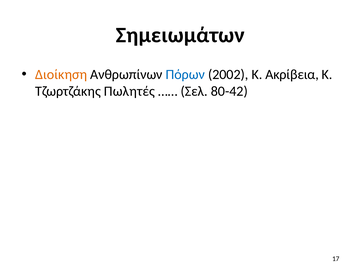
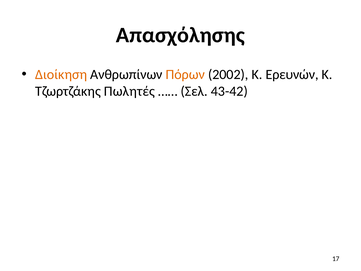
Σημειωμάτων: Σημειωμάτων -> Απασχόλησης
Πόρων colour: blue -> orange
Ακρίβεια: Ακρίβεια -> Ερευνών
80-42: 80-42 -> 43-42
